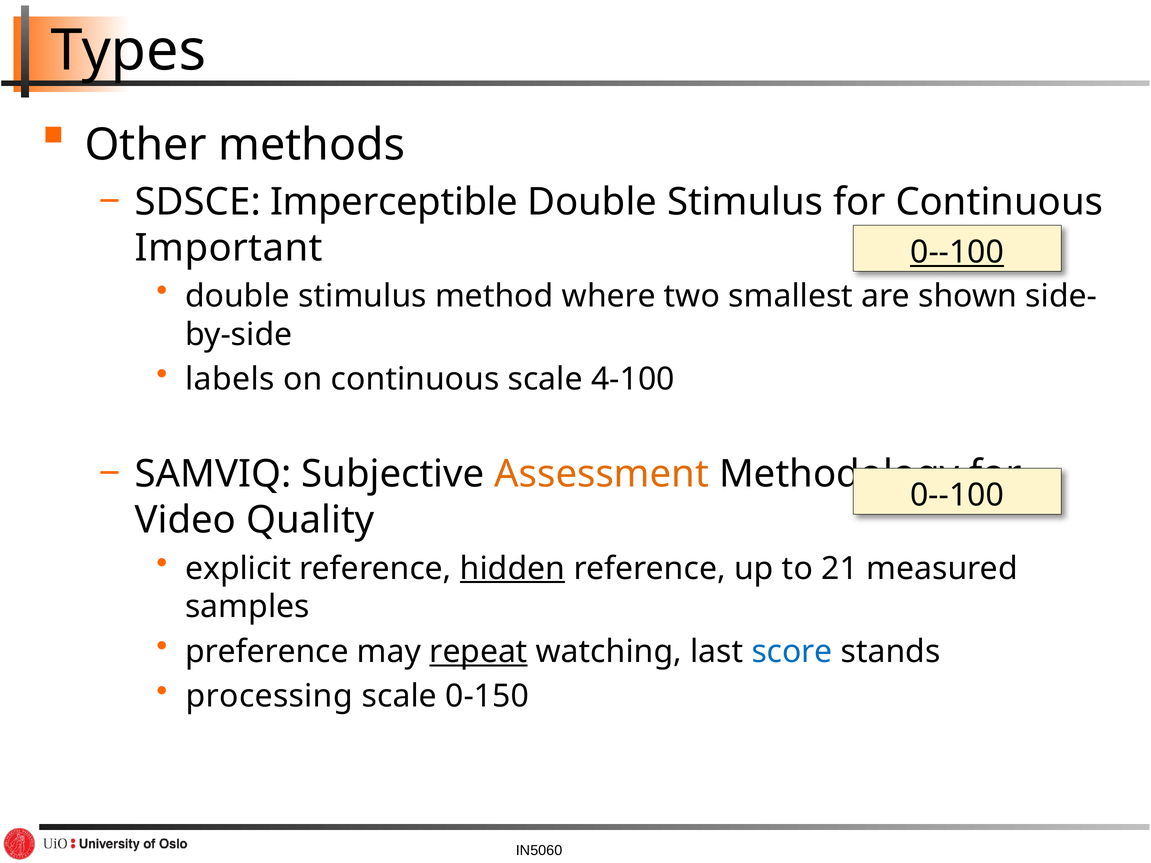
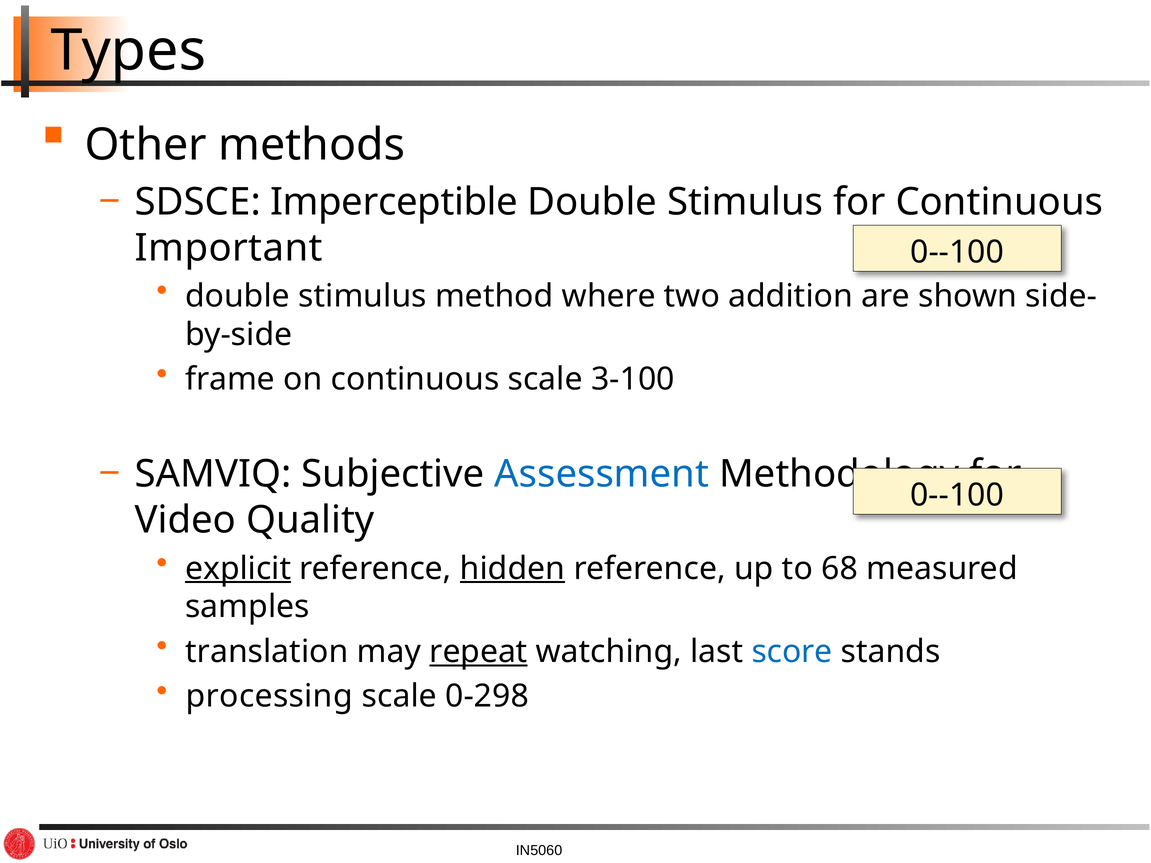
0--100 at (957, 252) underline: present -> none
smallest: smallest -> addition
labels: labels -> frame
4-100: 4-100 -> 3-100
Assessment colour: orange -> blue
explicit underline: none -> present
21: 21 -> 68
preference: preference -> translation
0-150: 0-150 -> 0-298
